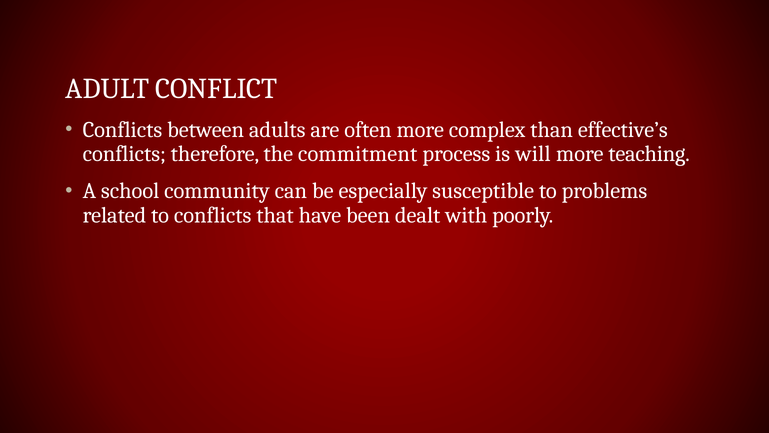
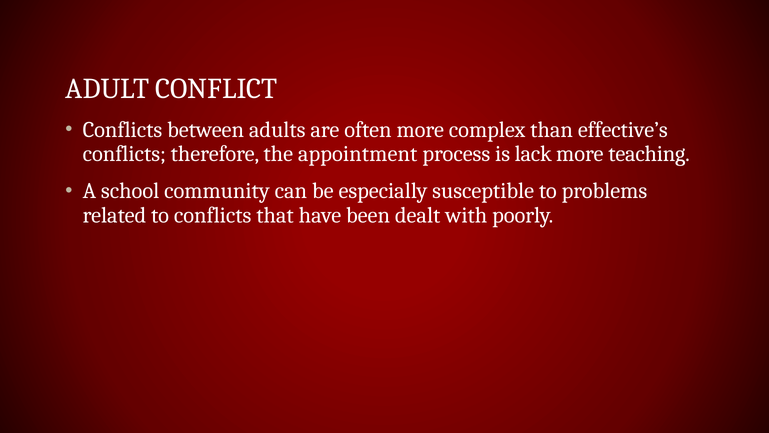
commitment: commitment -> appointment
will: will -> lack
